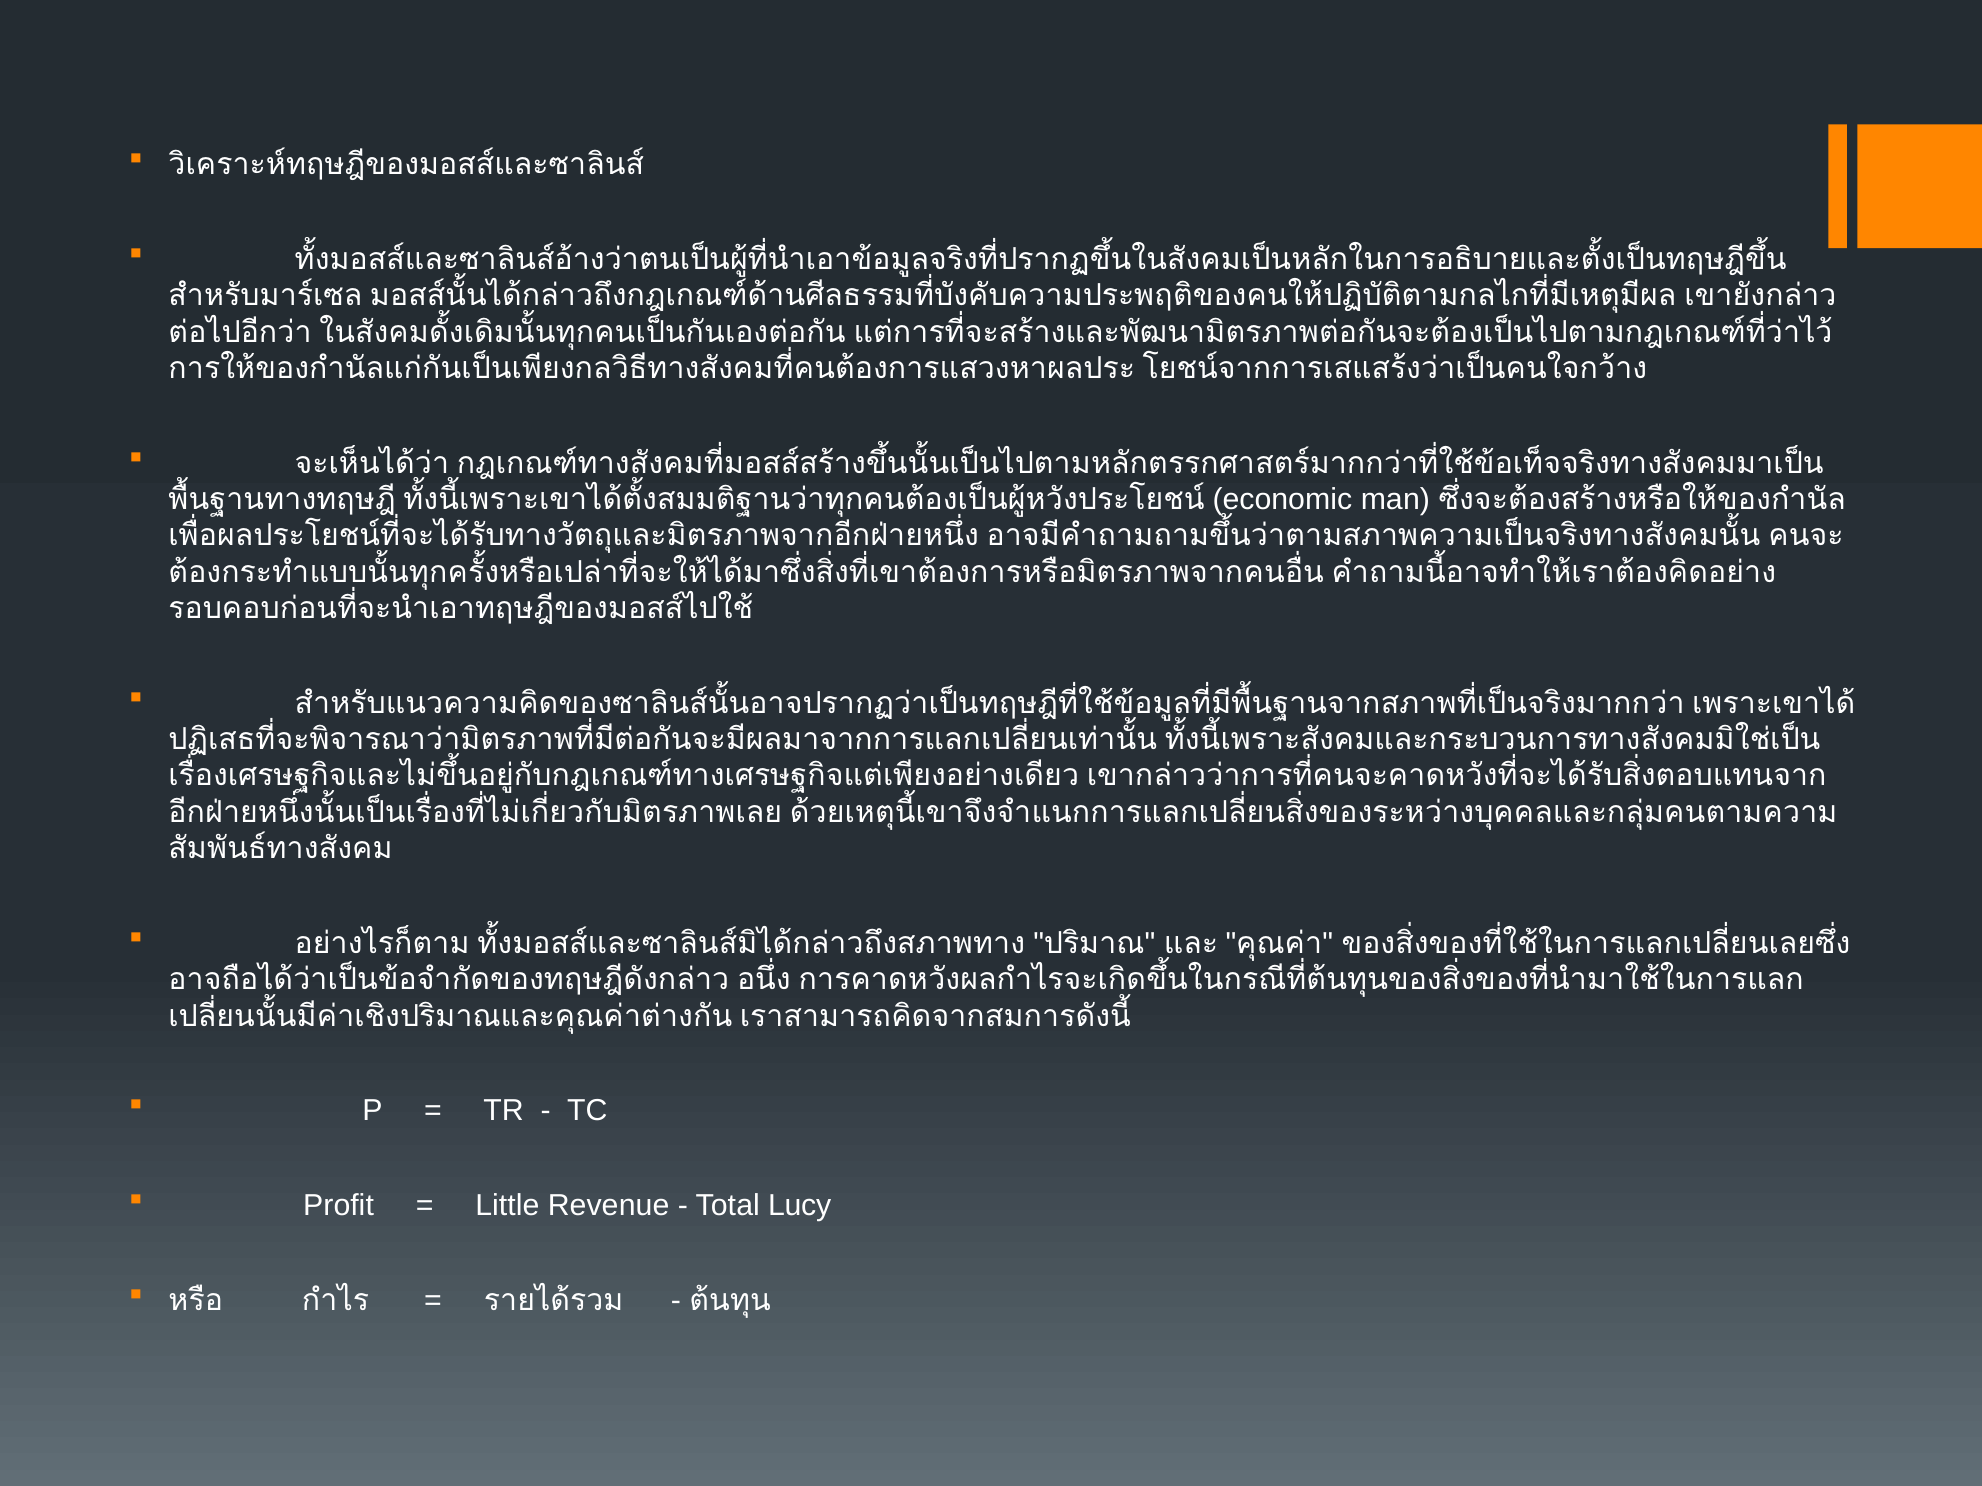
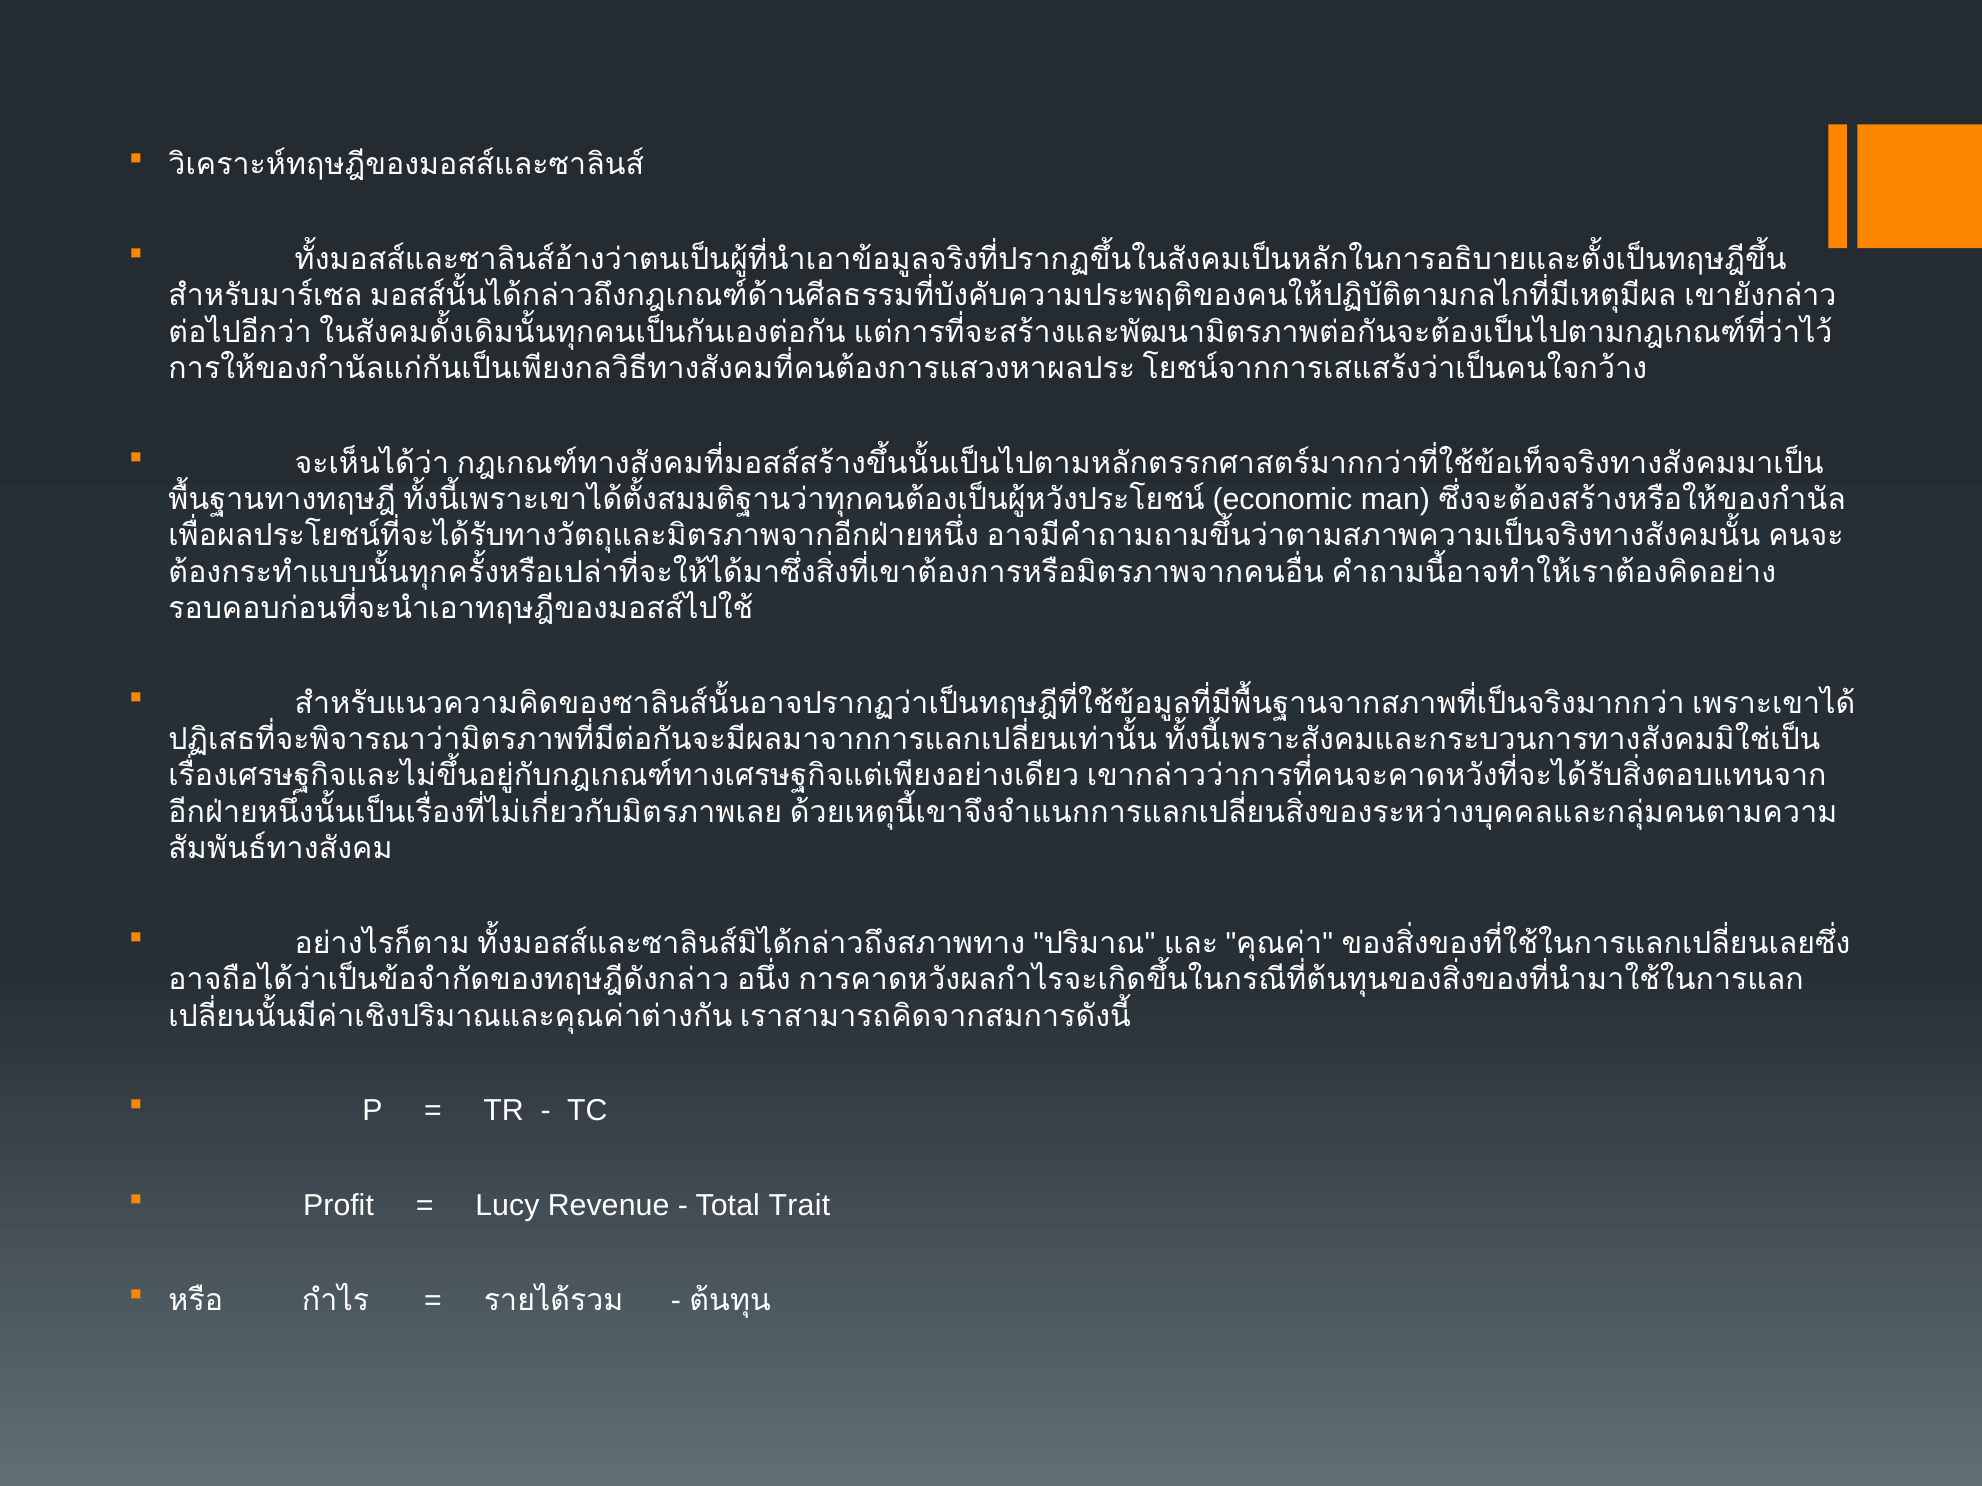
Little: Little -> Lucy
Lucy: Lucy -> Trait
